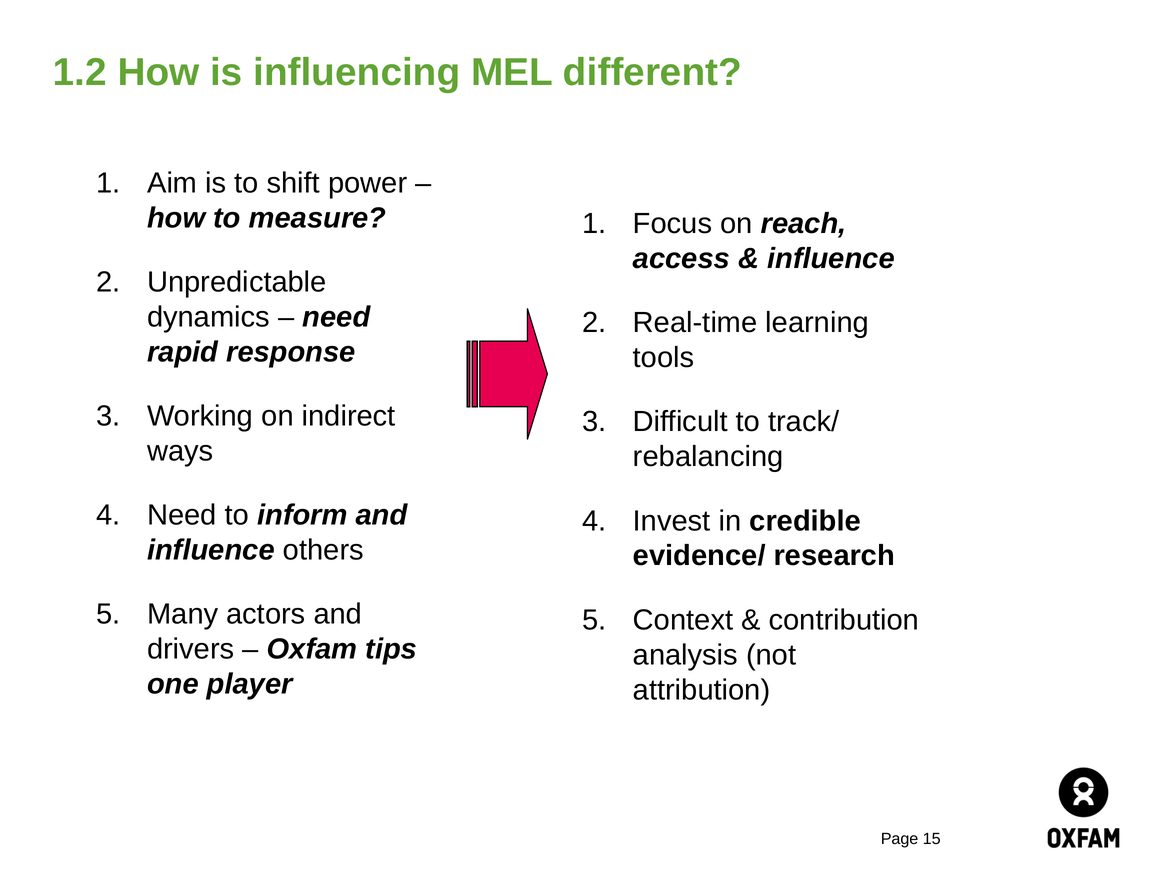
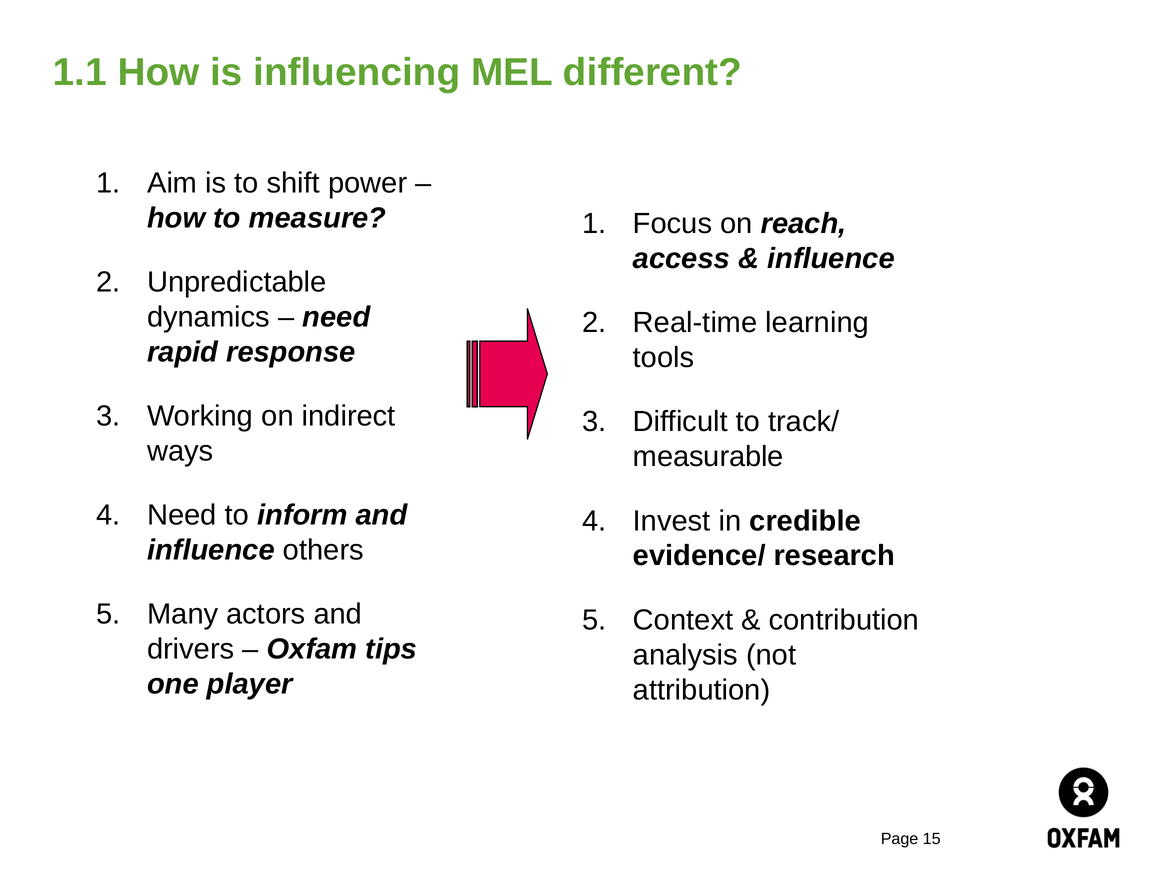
1.2: 1.2 -> 1.1
rebalancing: rebalancing -> measurable
